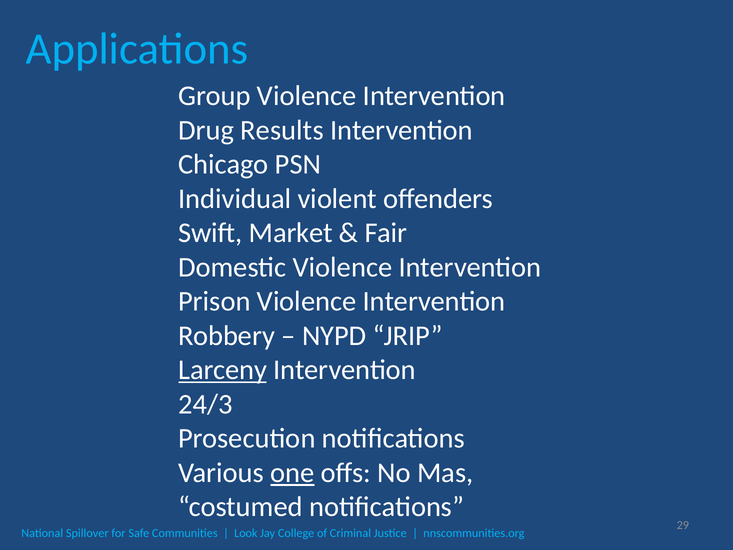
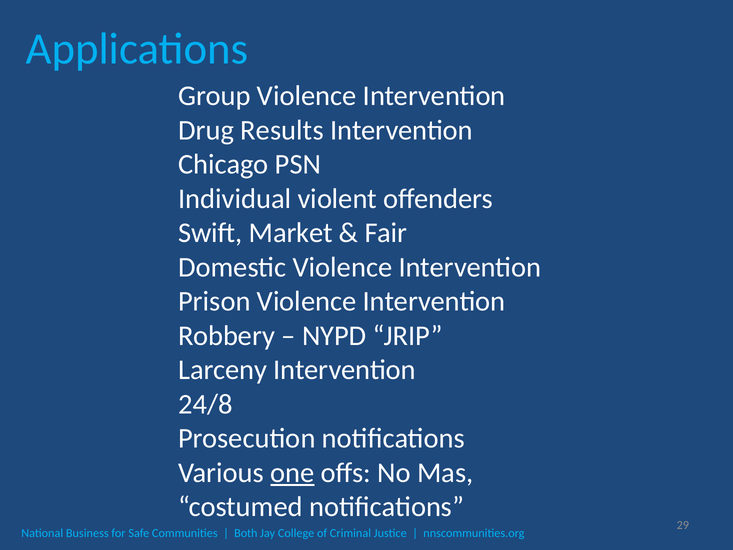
Larceny underline: present -> none
24/3: 24/3 -> 24/8
Spillover: Spillover -> Business
Look: Look -> Both
